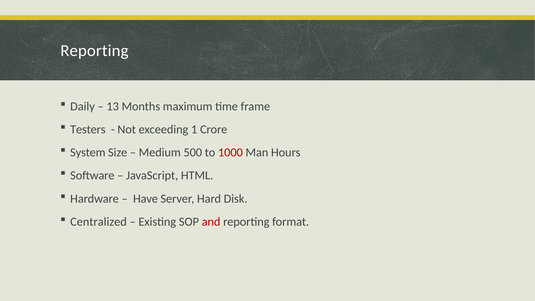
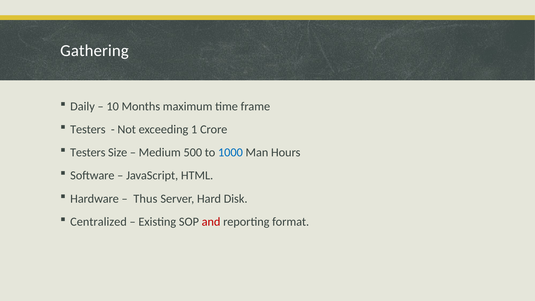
Reporting at (94, 51): Reporting -> Gathering
13: 13 -> 10
System at (88, 152): System -> Testers
1000 colour: red -> blue
Have: Have -> Thus
